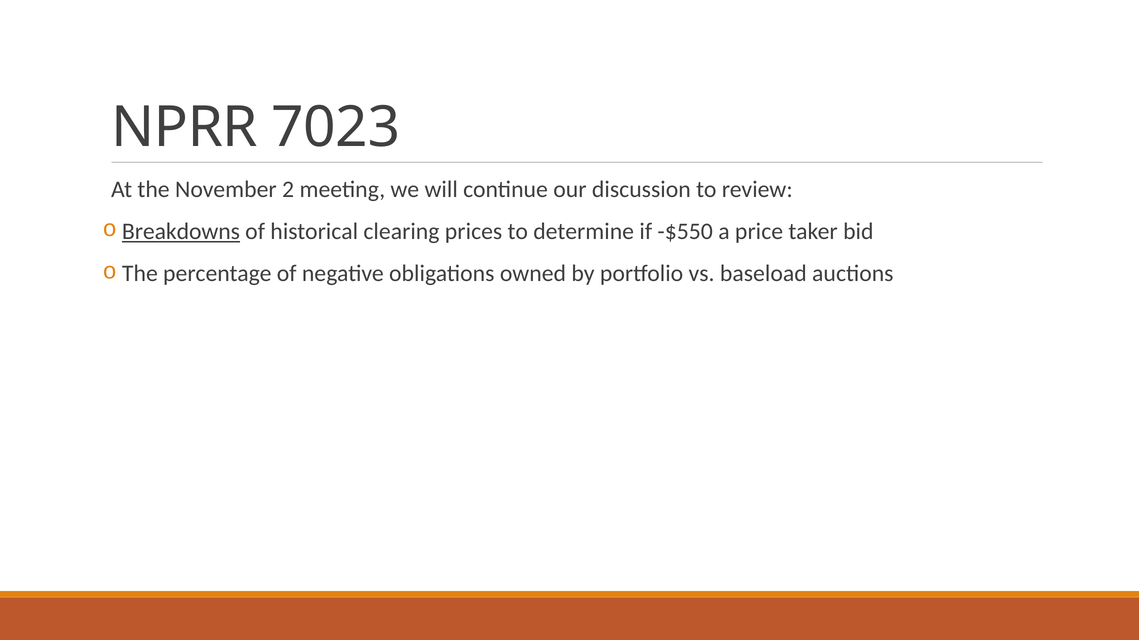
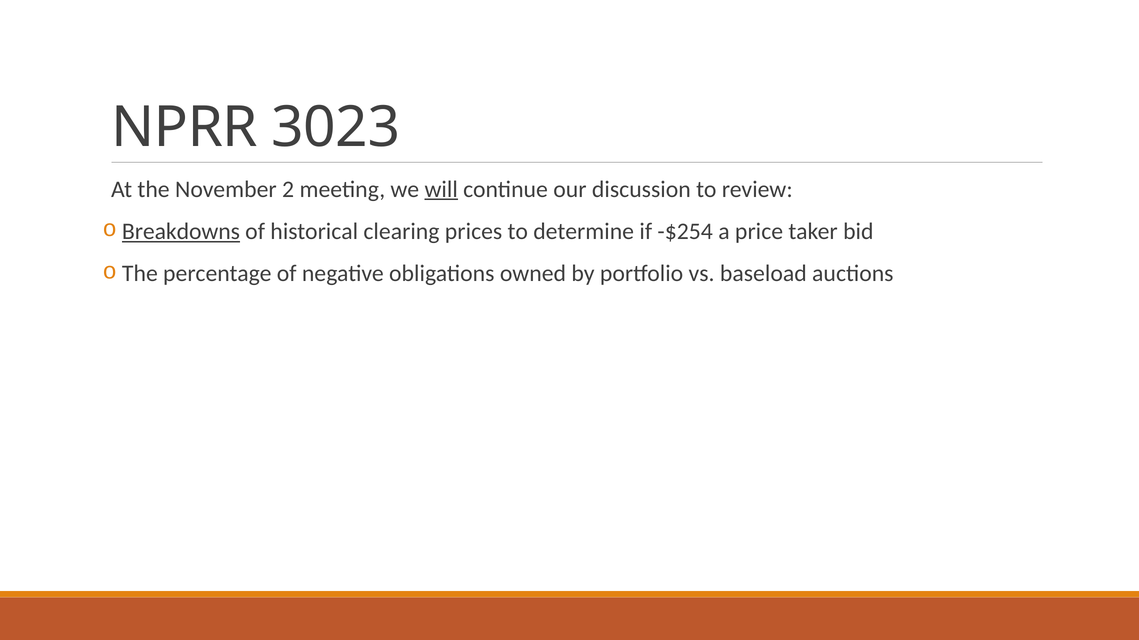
7023: 7023 -> 3023
will underline: none -> present
-$550: -$550 -> -$254
